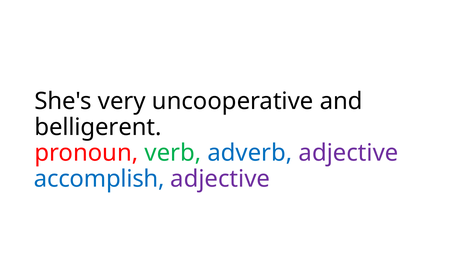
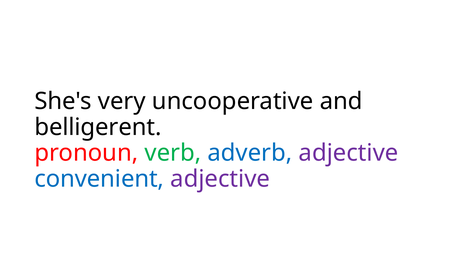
accomplish: accomplish -> convenient
